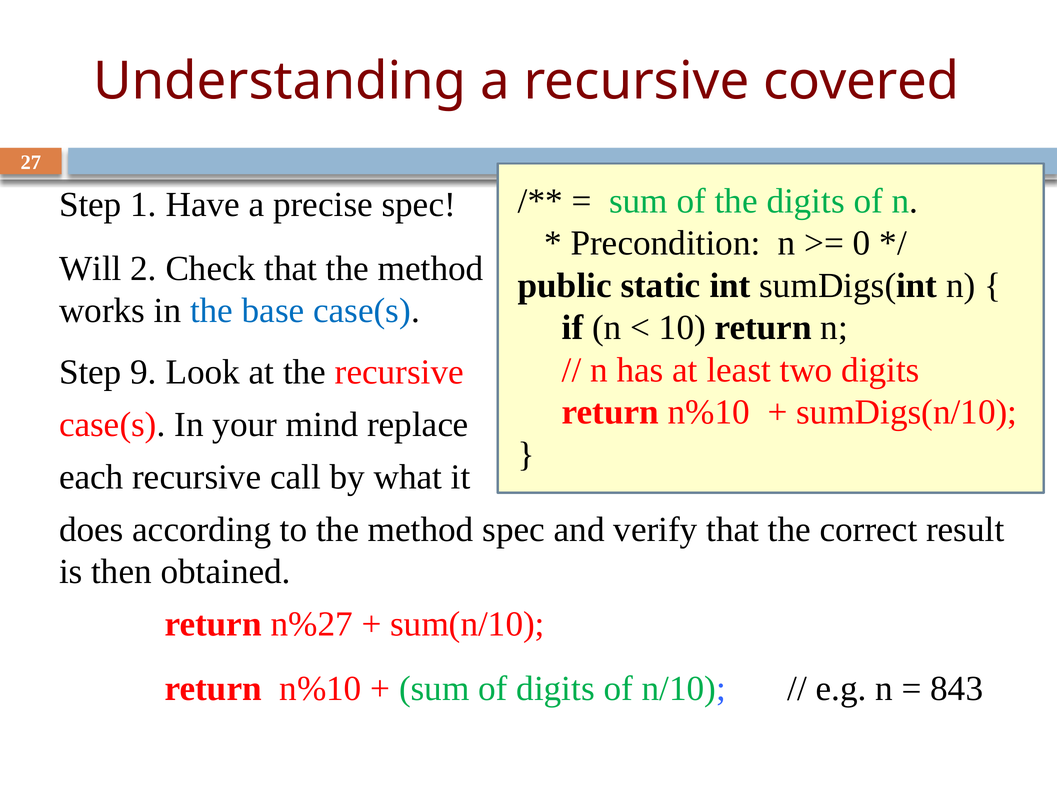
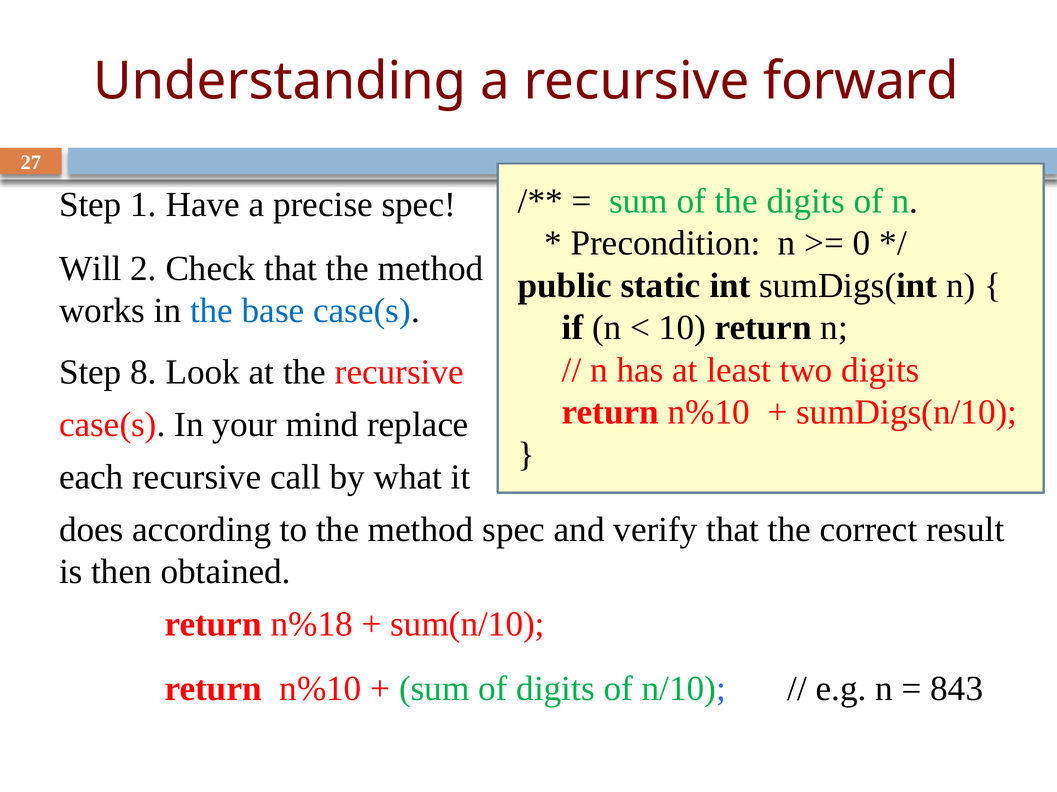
covered: covered -> forward
9: 9 -> 8
n%27: n%27 -> n%18
